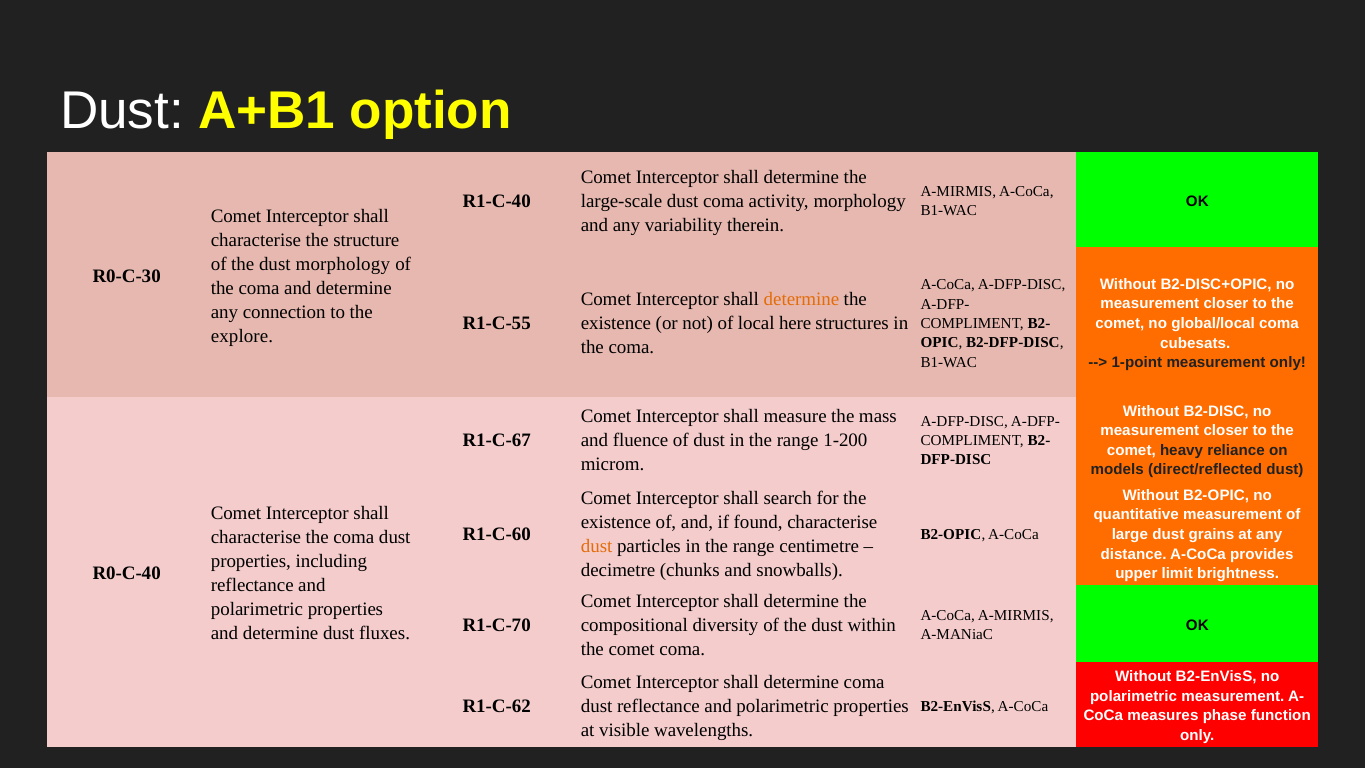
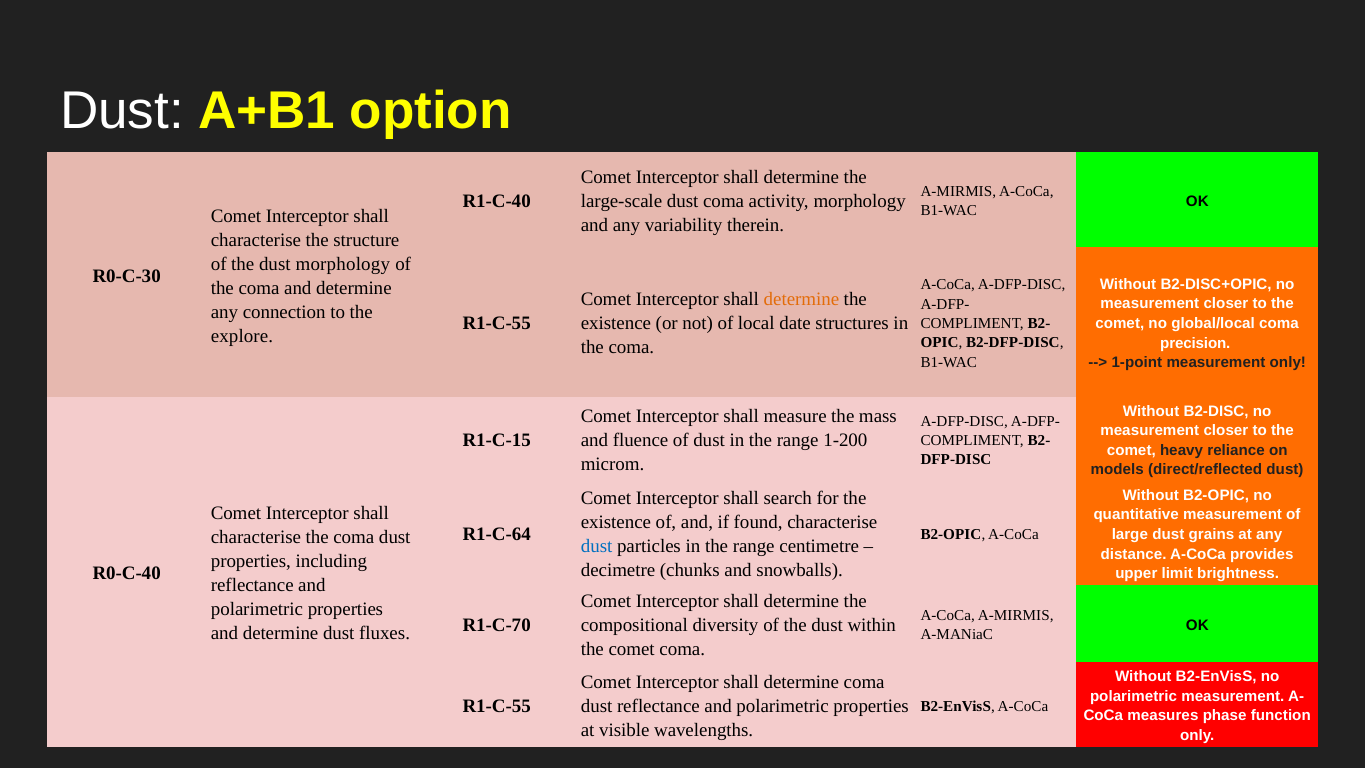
here: here -> date
cubesats: cubesats -> precision
R1-C-67: R1-C-67 -> R1-C-15
R1-C-60: R1-C-60 -> R1-C-64
dust at (597, 546) colour: orange -> blue
R1-C-62 at (497, 706): R1-C-62 -> R1-C-55
